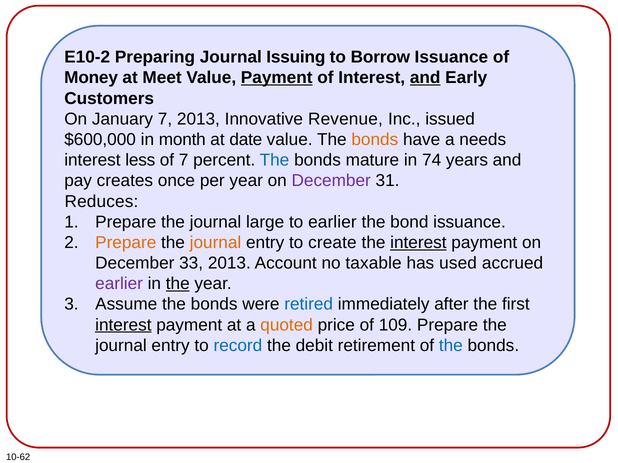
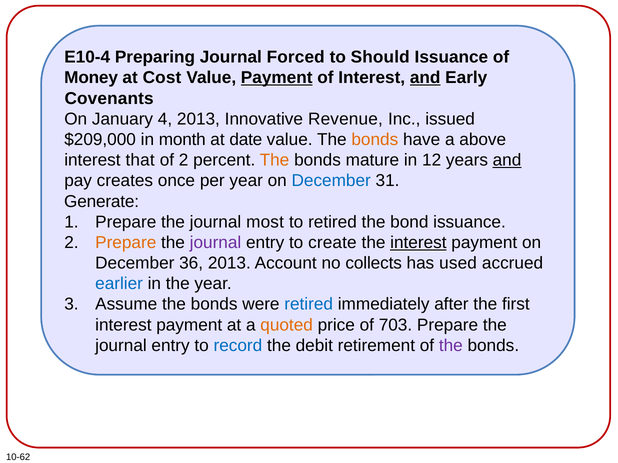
E10-2: E10-2 -> E10-4
Issuing: Issuing -> Forced
Borrow: Borrow -> Should
Meet: Meet -> Cost
Customers: Customers -> Covenants
January 7: 7 -> 4
$600,000: $600,000 -> $209,000
needs: needs -> above
less: less -> that
of 7: 7 -> 2
The at (274, 160) colour: blue -> orange
74: 74 -> 12
and at (507, 160) underline: none -> present
December at (331, 181) colour: purple -> blue
Reduces: Reduces -> Generate
large: large -> most
to earlier: earlier -> retired
journal at (216, 243) colour: orange -> purple
33: 33 -> 36
taxable: taxable -> collects
earlier at (119, 284) colour: purple -> blue
the at (178, 284) underline: present -> none
interest at (123, 325) underline: present -> none
109: 109 -> 703
the at (451, 346) colour: blue -> purple
